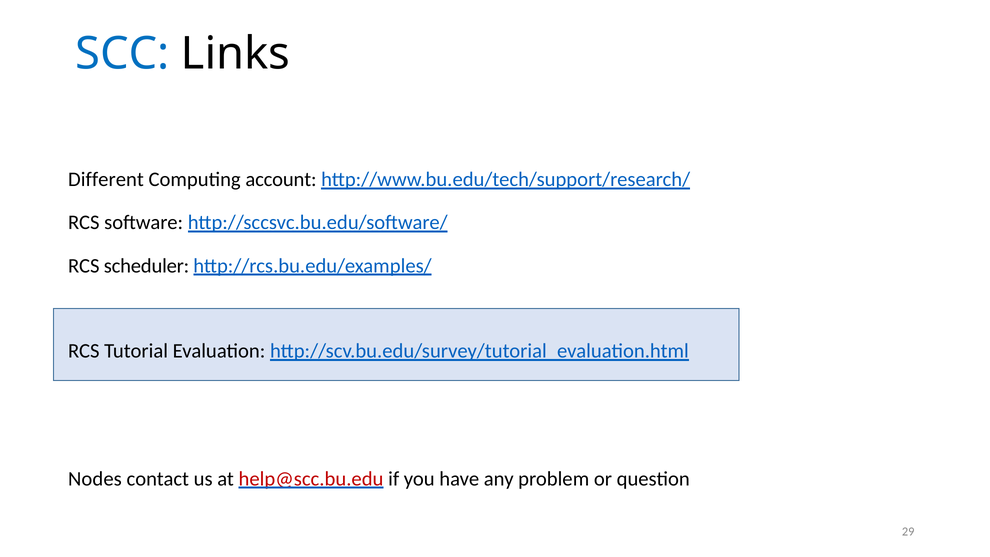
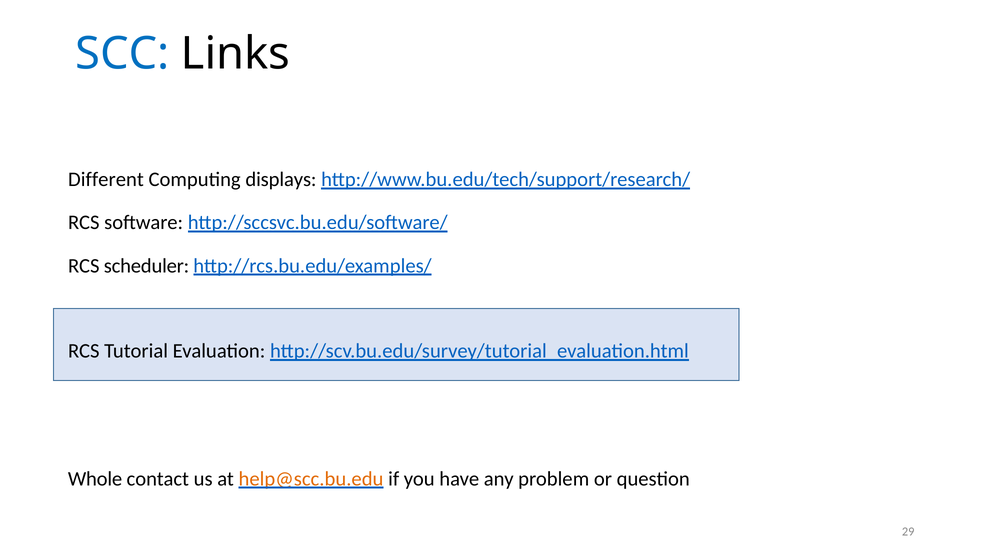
account: account -> displays
Nodes: Nodes -> Whole
help@scc.bu.edu colour: red -> orange
